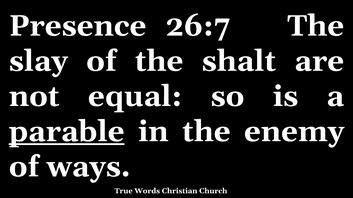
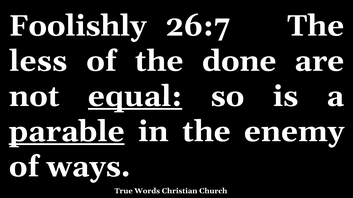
Presence: Presence -> Foolishly
slay: slay -> less
shalt: shalt -> done
equal underline: none -> present
